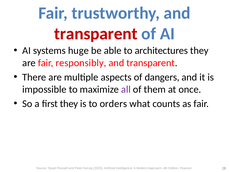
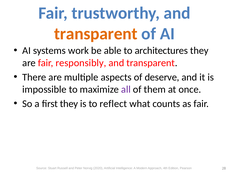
transparent at (96, 34) colour: red -> orange
huge: huge -> work
dangers: dangers -> deserve
orders: orders -> reflect
